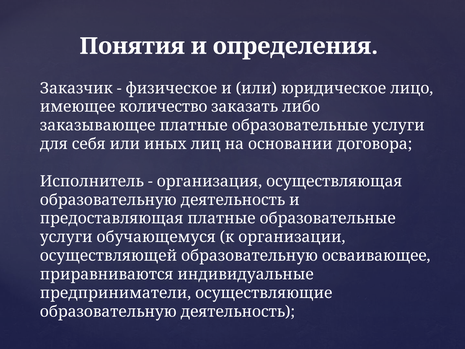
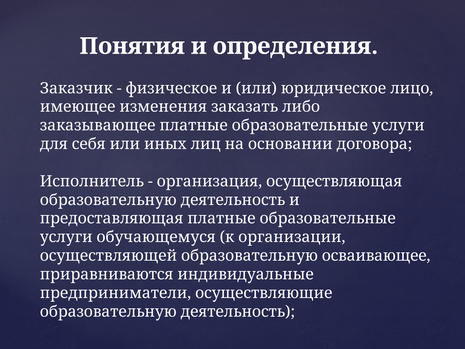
количество: количество -> изменения
